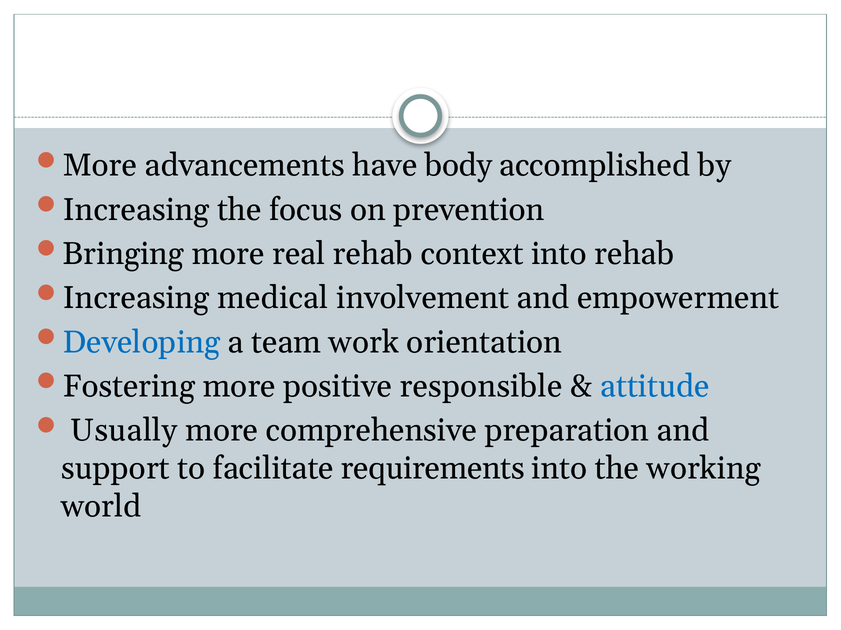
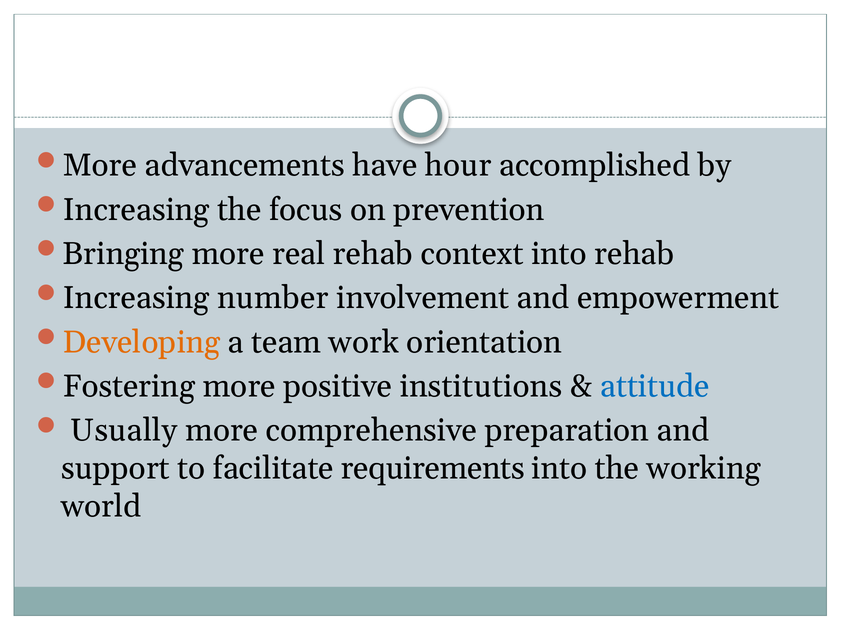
body: body -> hour
medical: medical -> number
Developing colour: blue -> orange
responsible: responsible -> institutions
